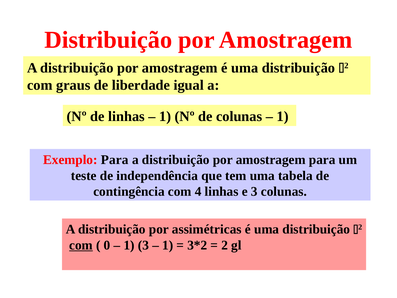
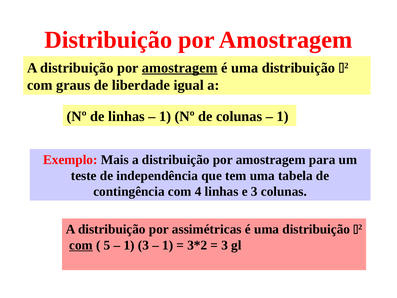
amostragem at (180, 68) underline: none -> present
Exemplo Para: Para -> Mais
0: 0 -> 5
2 at (225, 245): 2 -> 3
